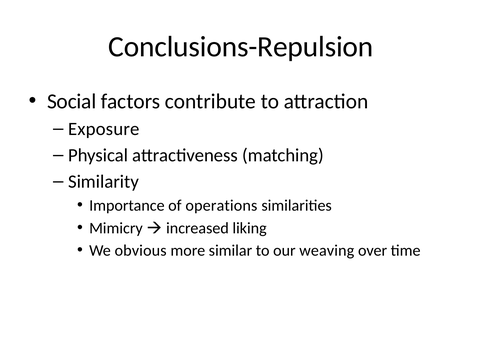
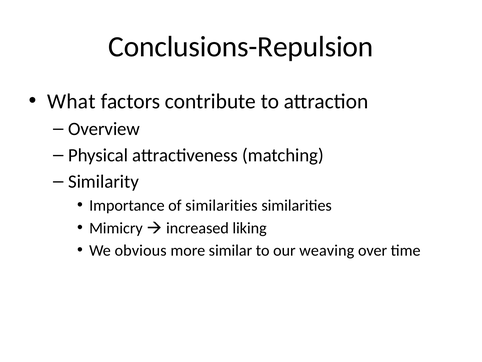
Social: Social -> What
Exposure: Exposure -> Overview
of operations: operations -> similarities
